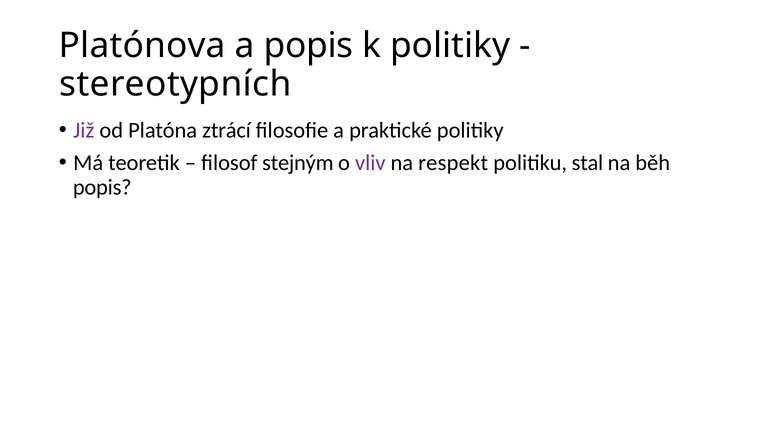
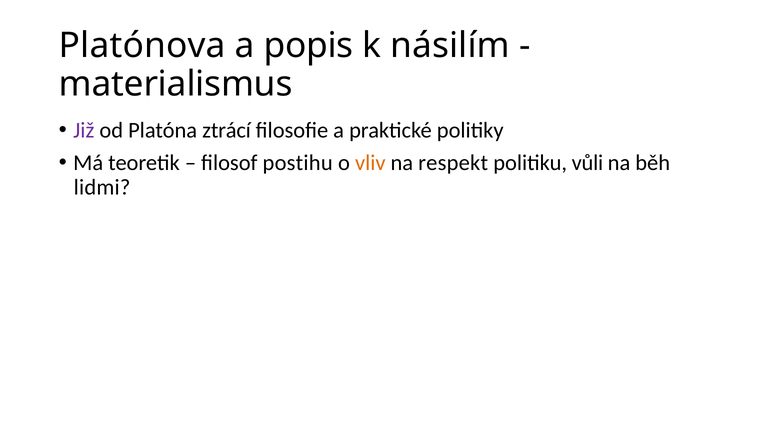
k politiky: politiky -> násilím
stereotypních: stereotypních -> materialismus
stejným: stejným -> postihu
vliv colour: purple -> orange
stal: stal -> vůli
popis at (102, 187): popis -> lidmi
